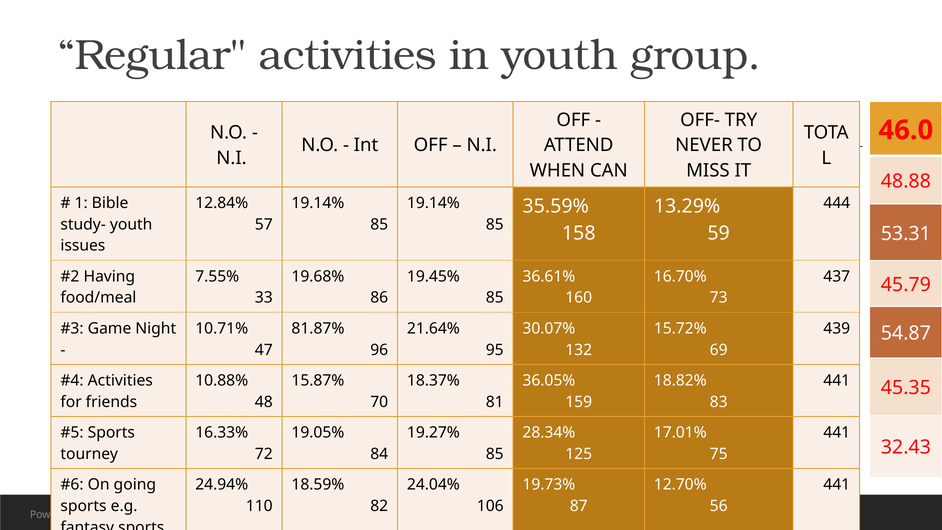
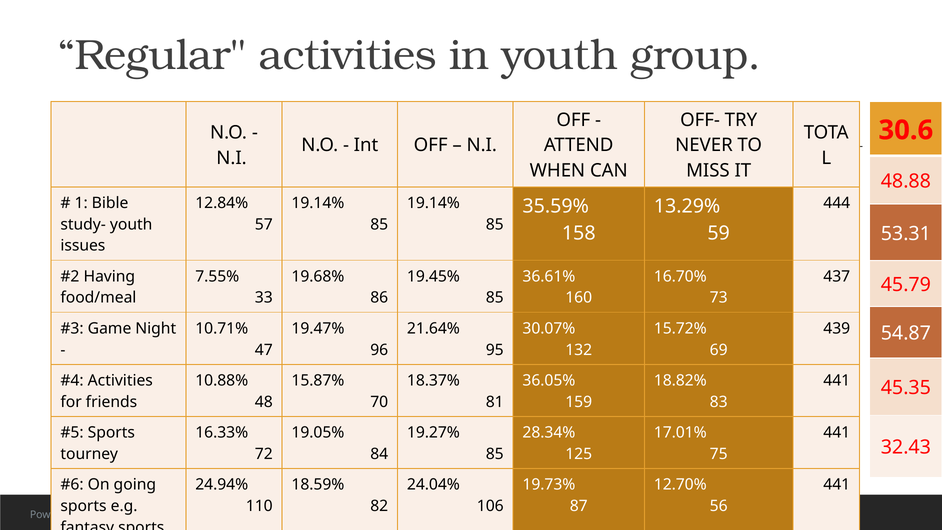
46.0: 46.0 -> 30.6
81.87%: 81.87% -> 19.47%
